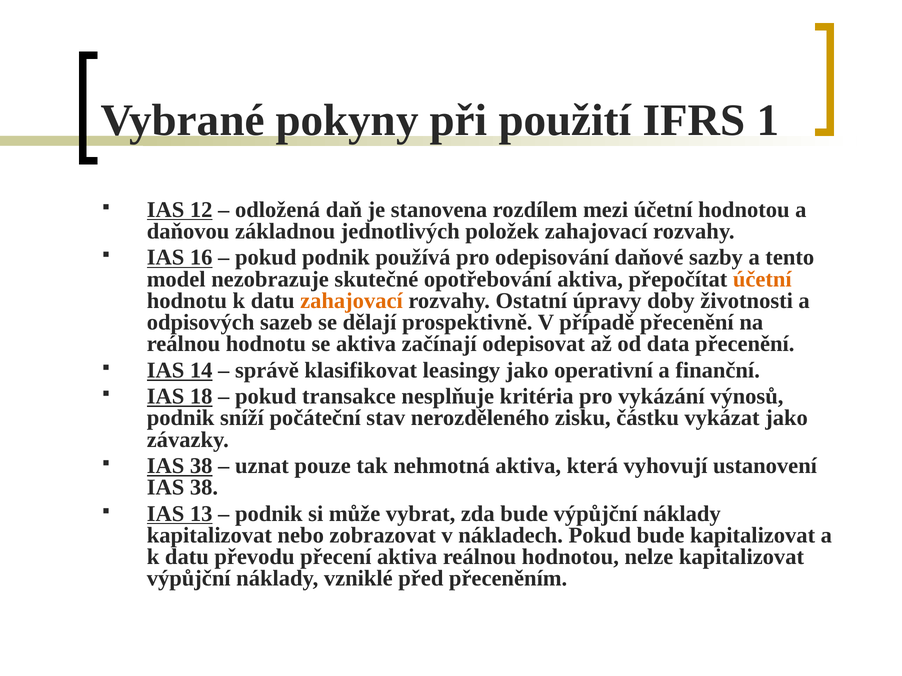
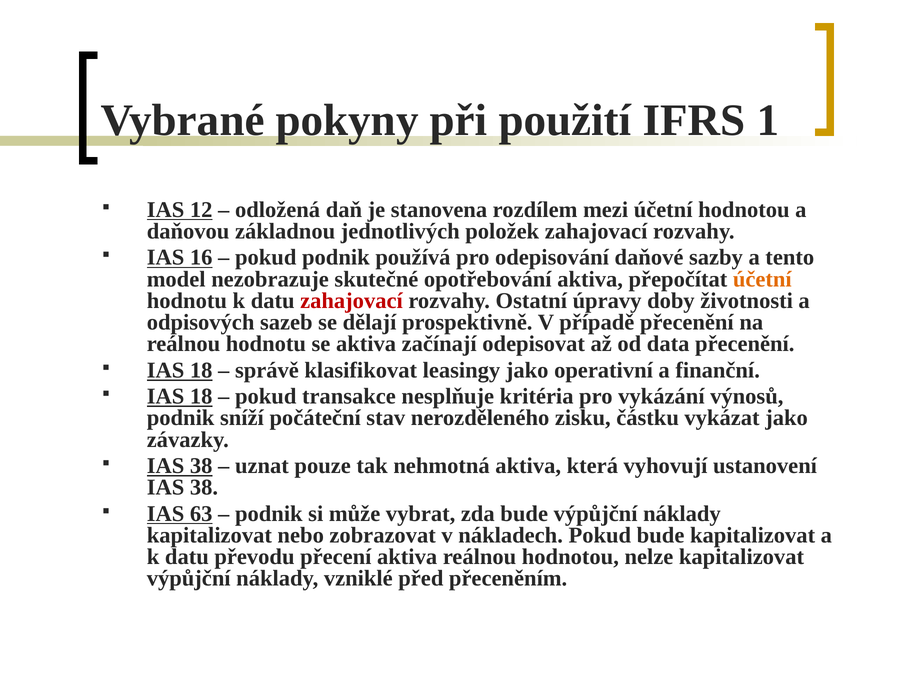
zahajovací at (351, 301) colour: orange -> red
14 at (201, 370): 14 -> 18
13: 13 -> 63
